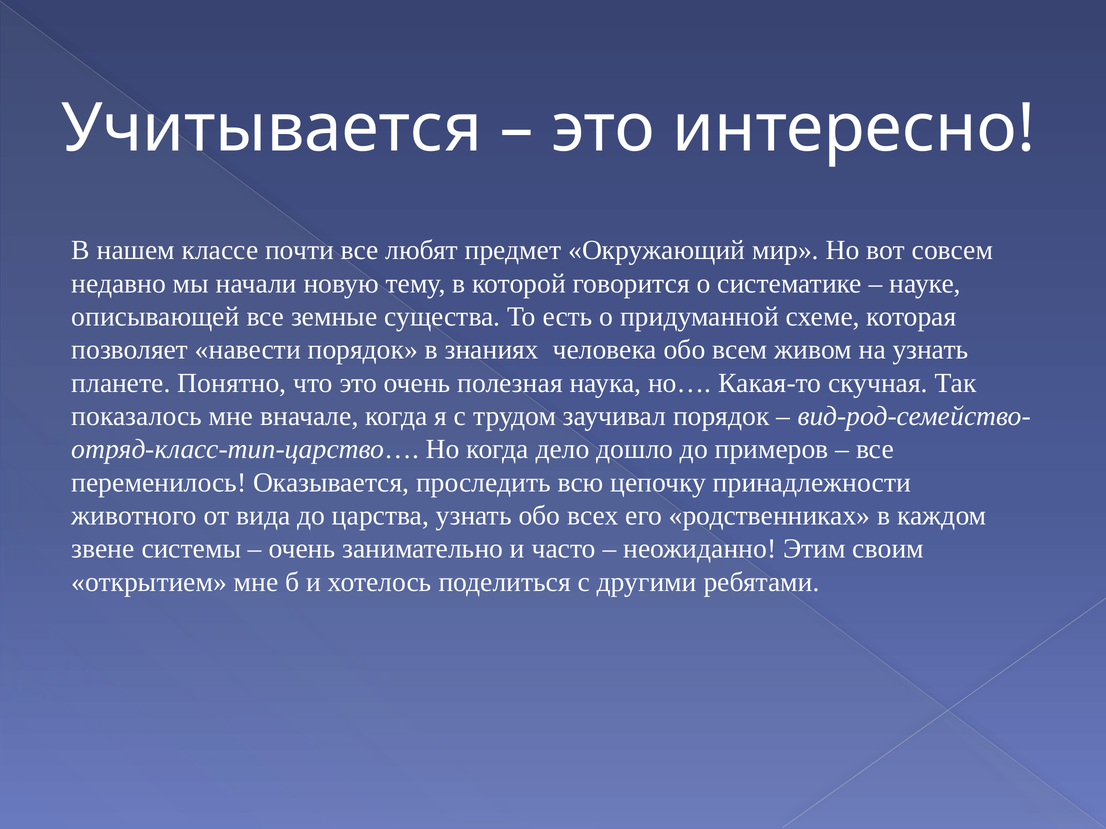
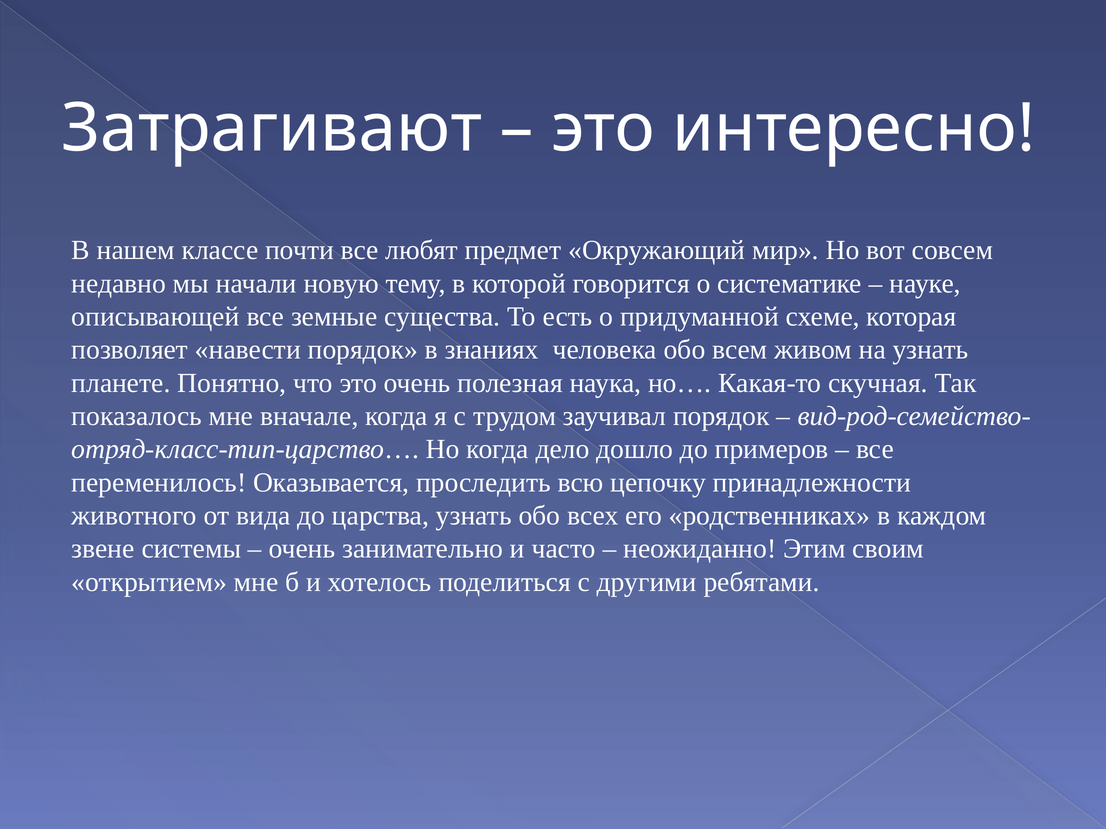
Учитывается: Учитывается -> Затрагивают
